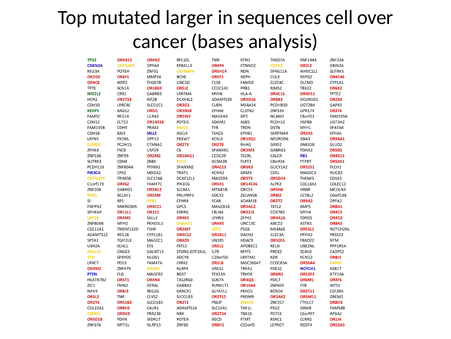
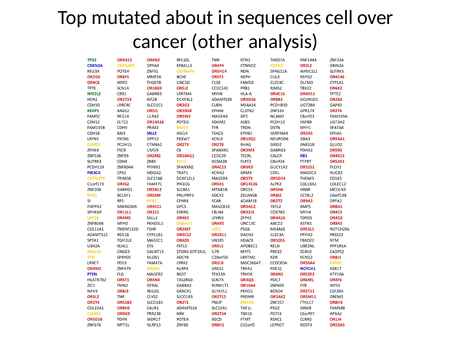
larger: larger -> about
bases: bases -> other
